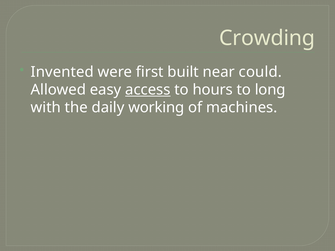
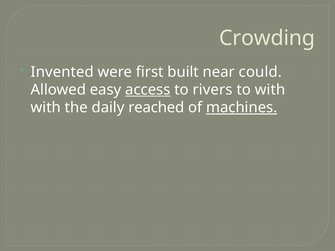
hours: hours -> rivers
to long: long -> with
working: working -> reached
machines underline: none -> present
